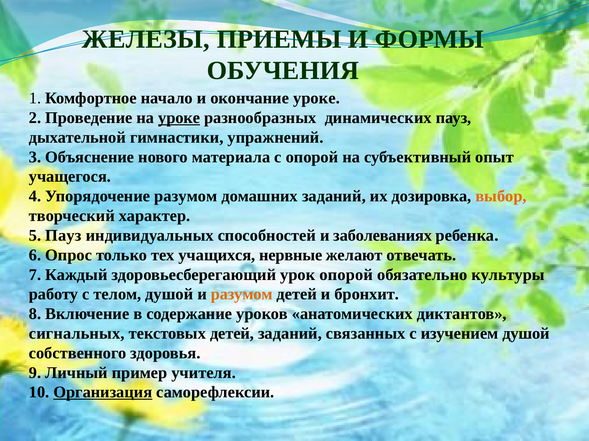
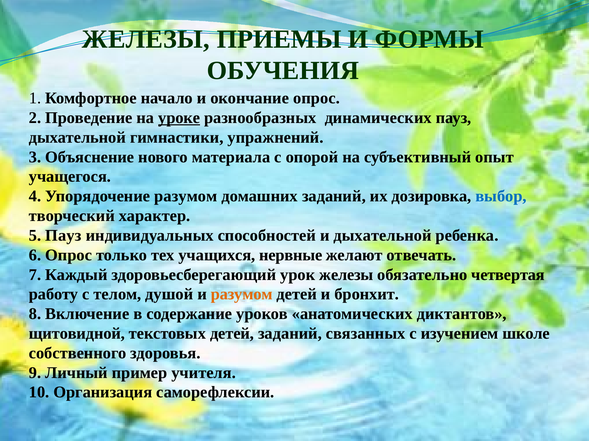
окончание уроке: уроке -> опрос
выбор colour: orange -> blue
и заболеваниях: заболеваниях -> дыхательной
урок опорой: опорой -> железы
культуры: культуры -> четвертая
сигнальных: сигнальных -> щитовидной
изучением душой: душой -> школе
Организация underline: present -> none
